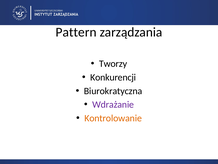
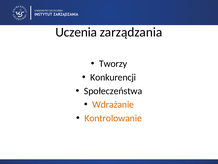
Pattern: Pattern -> Uczenia
Biurokratyczna: Biurokratyczna -> Społeczeństwa
Wdrażanie colour: purple -> orange
